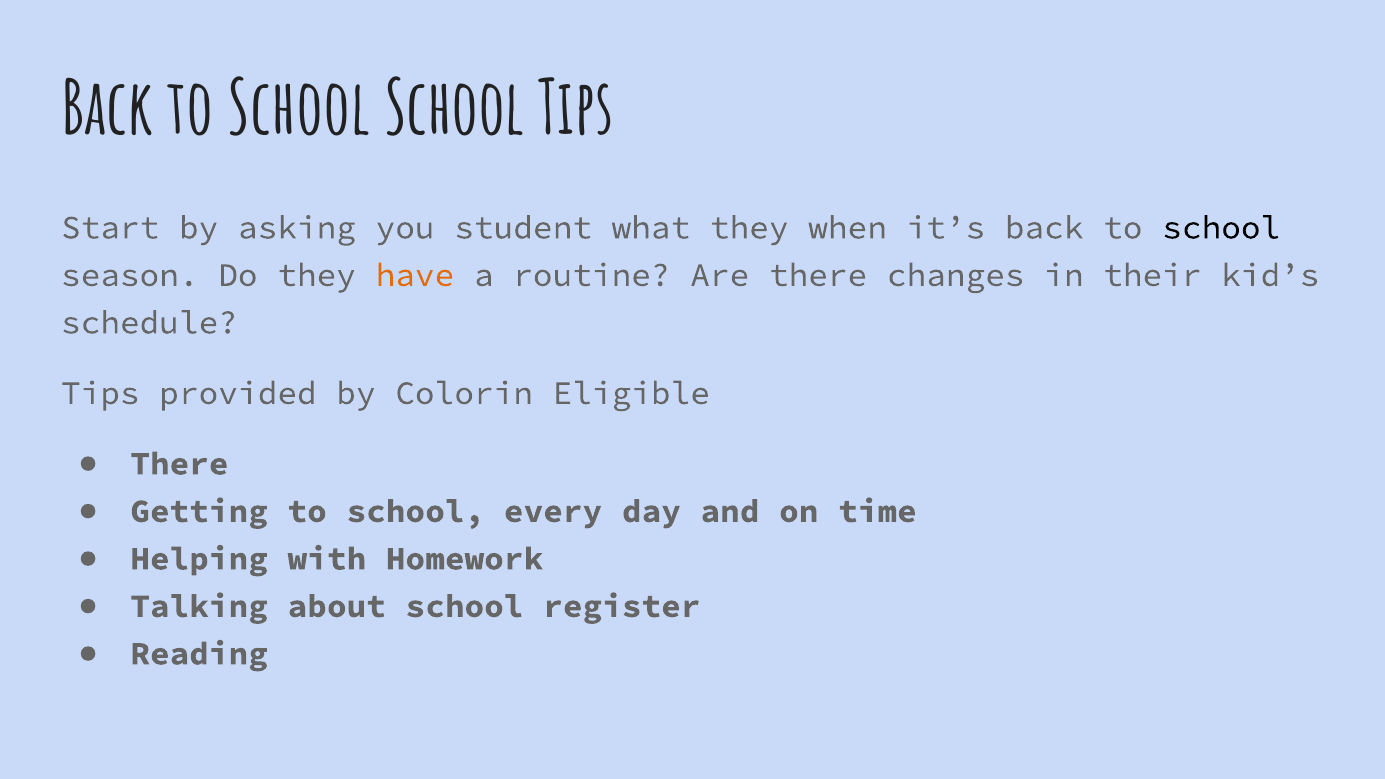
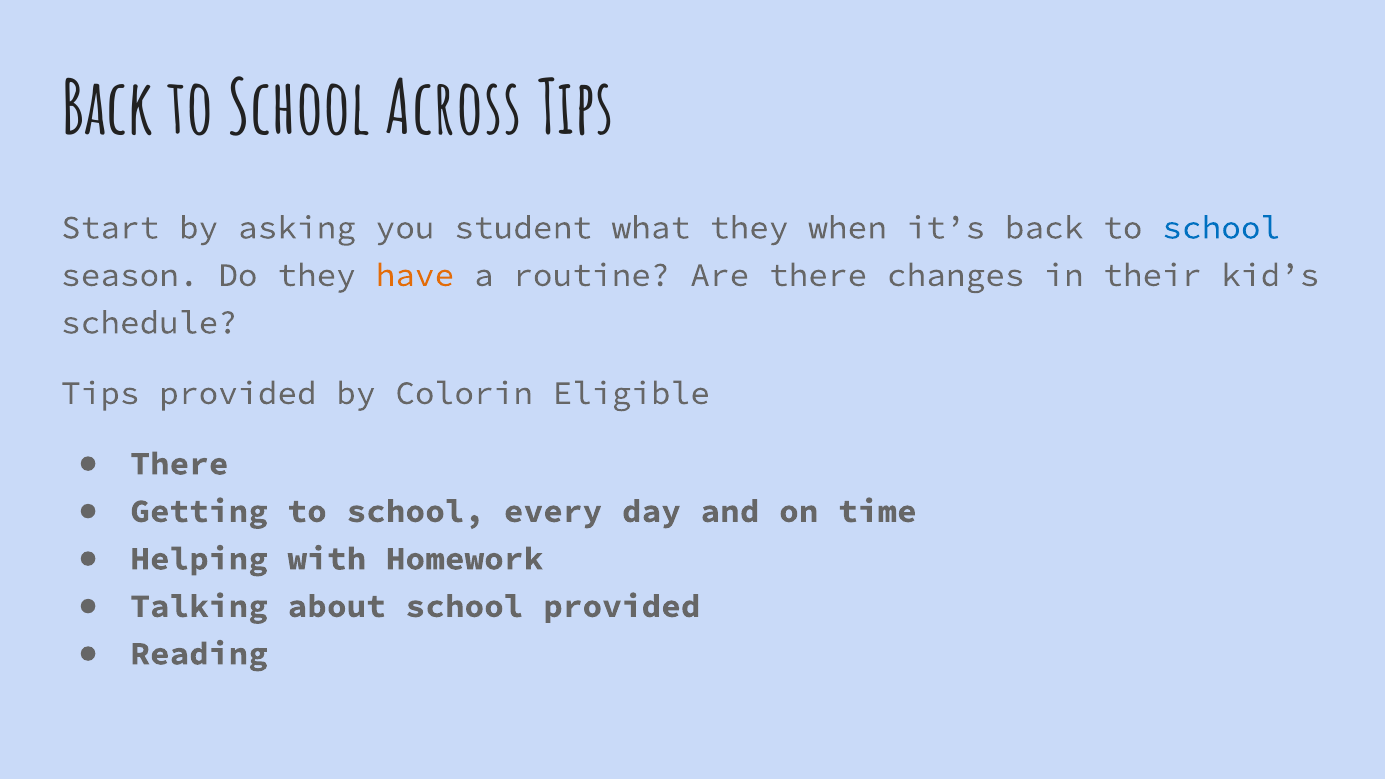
School School: School -> Across
school at (1221, 228) colour: black -> blue
school register: register -> provided
